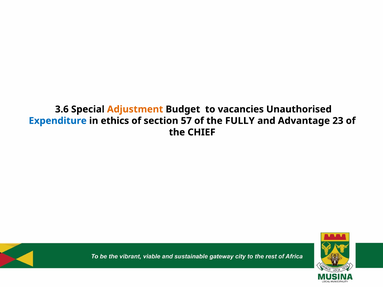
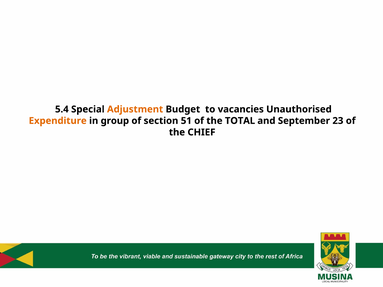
3.6: 3.6 -> 5.4
Expenditure colour: blue -> orange
ethics: ethics -> group
57: 57 -> 51
FULLY: FULLY -> TOTAL
Advantage: Advantage -> September
